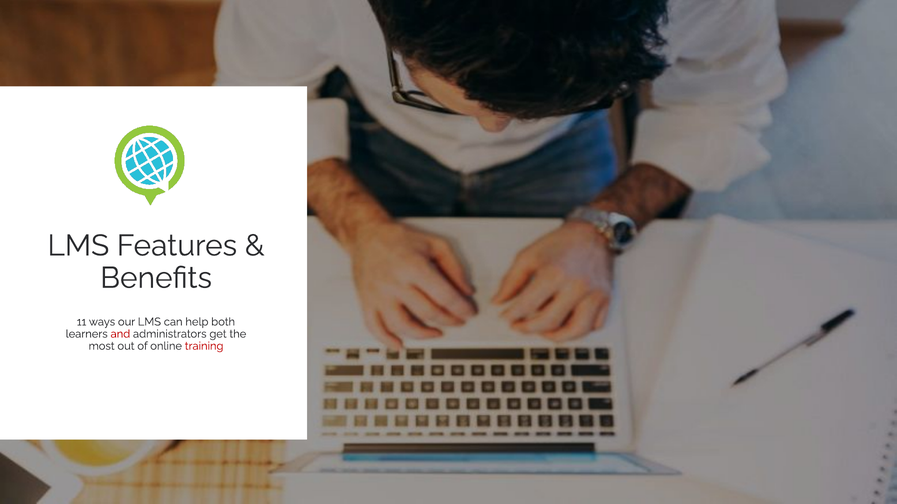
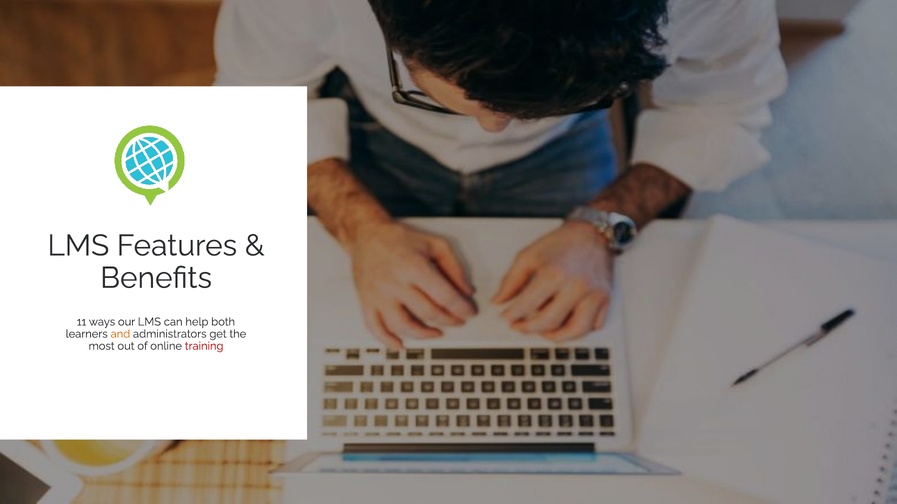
and colour: red -> orange
